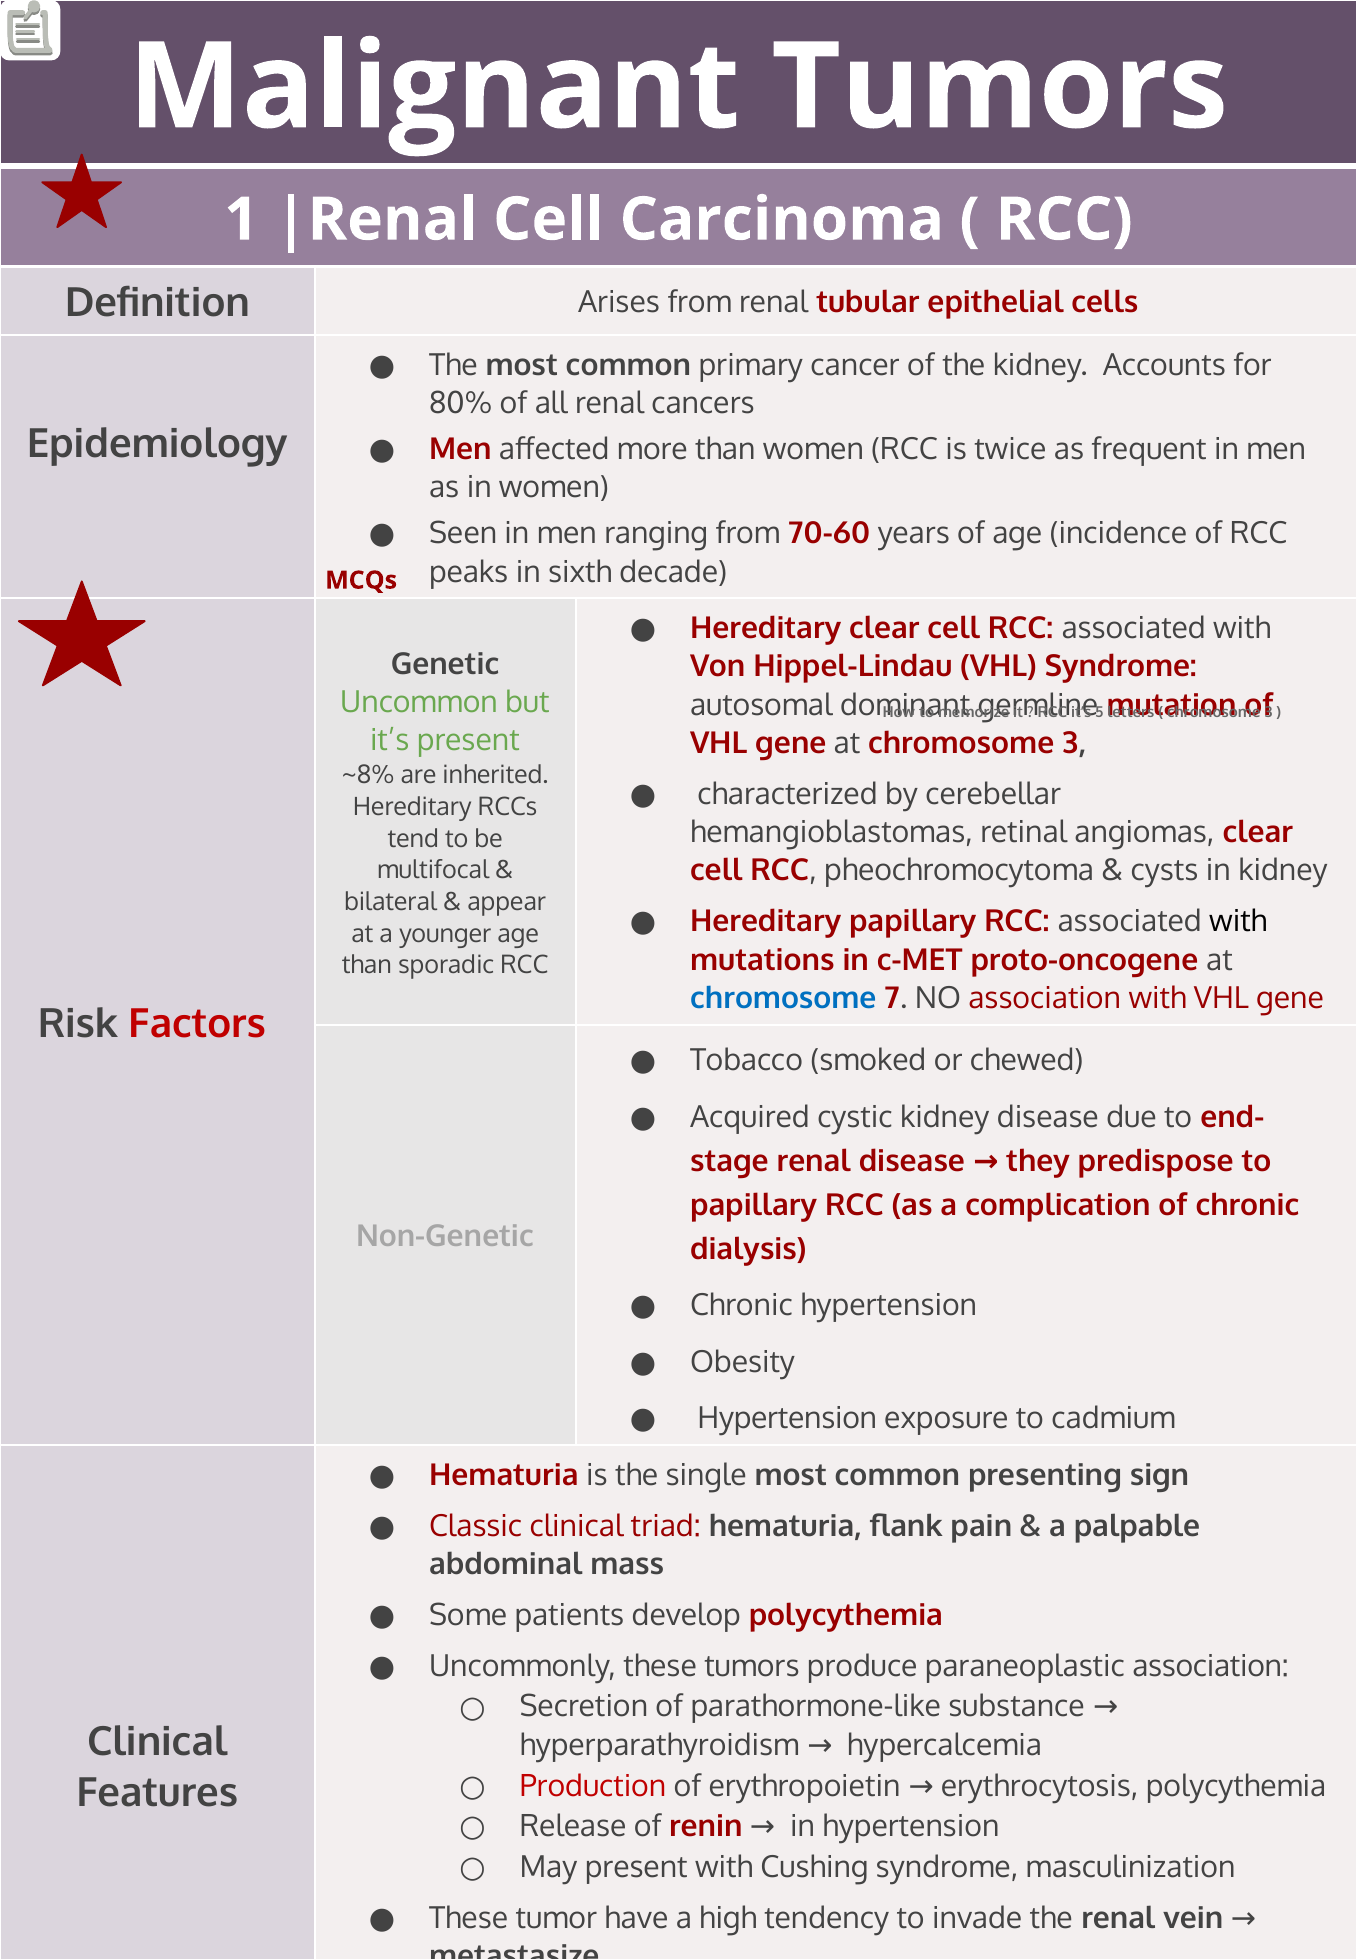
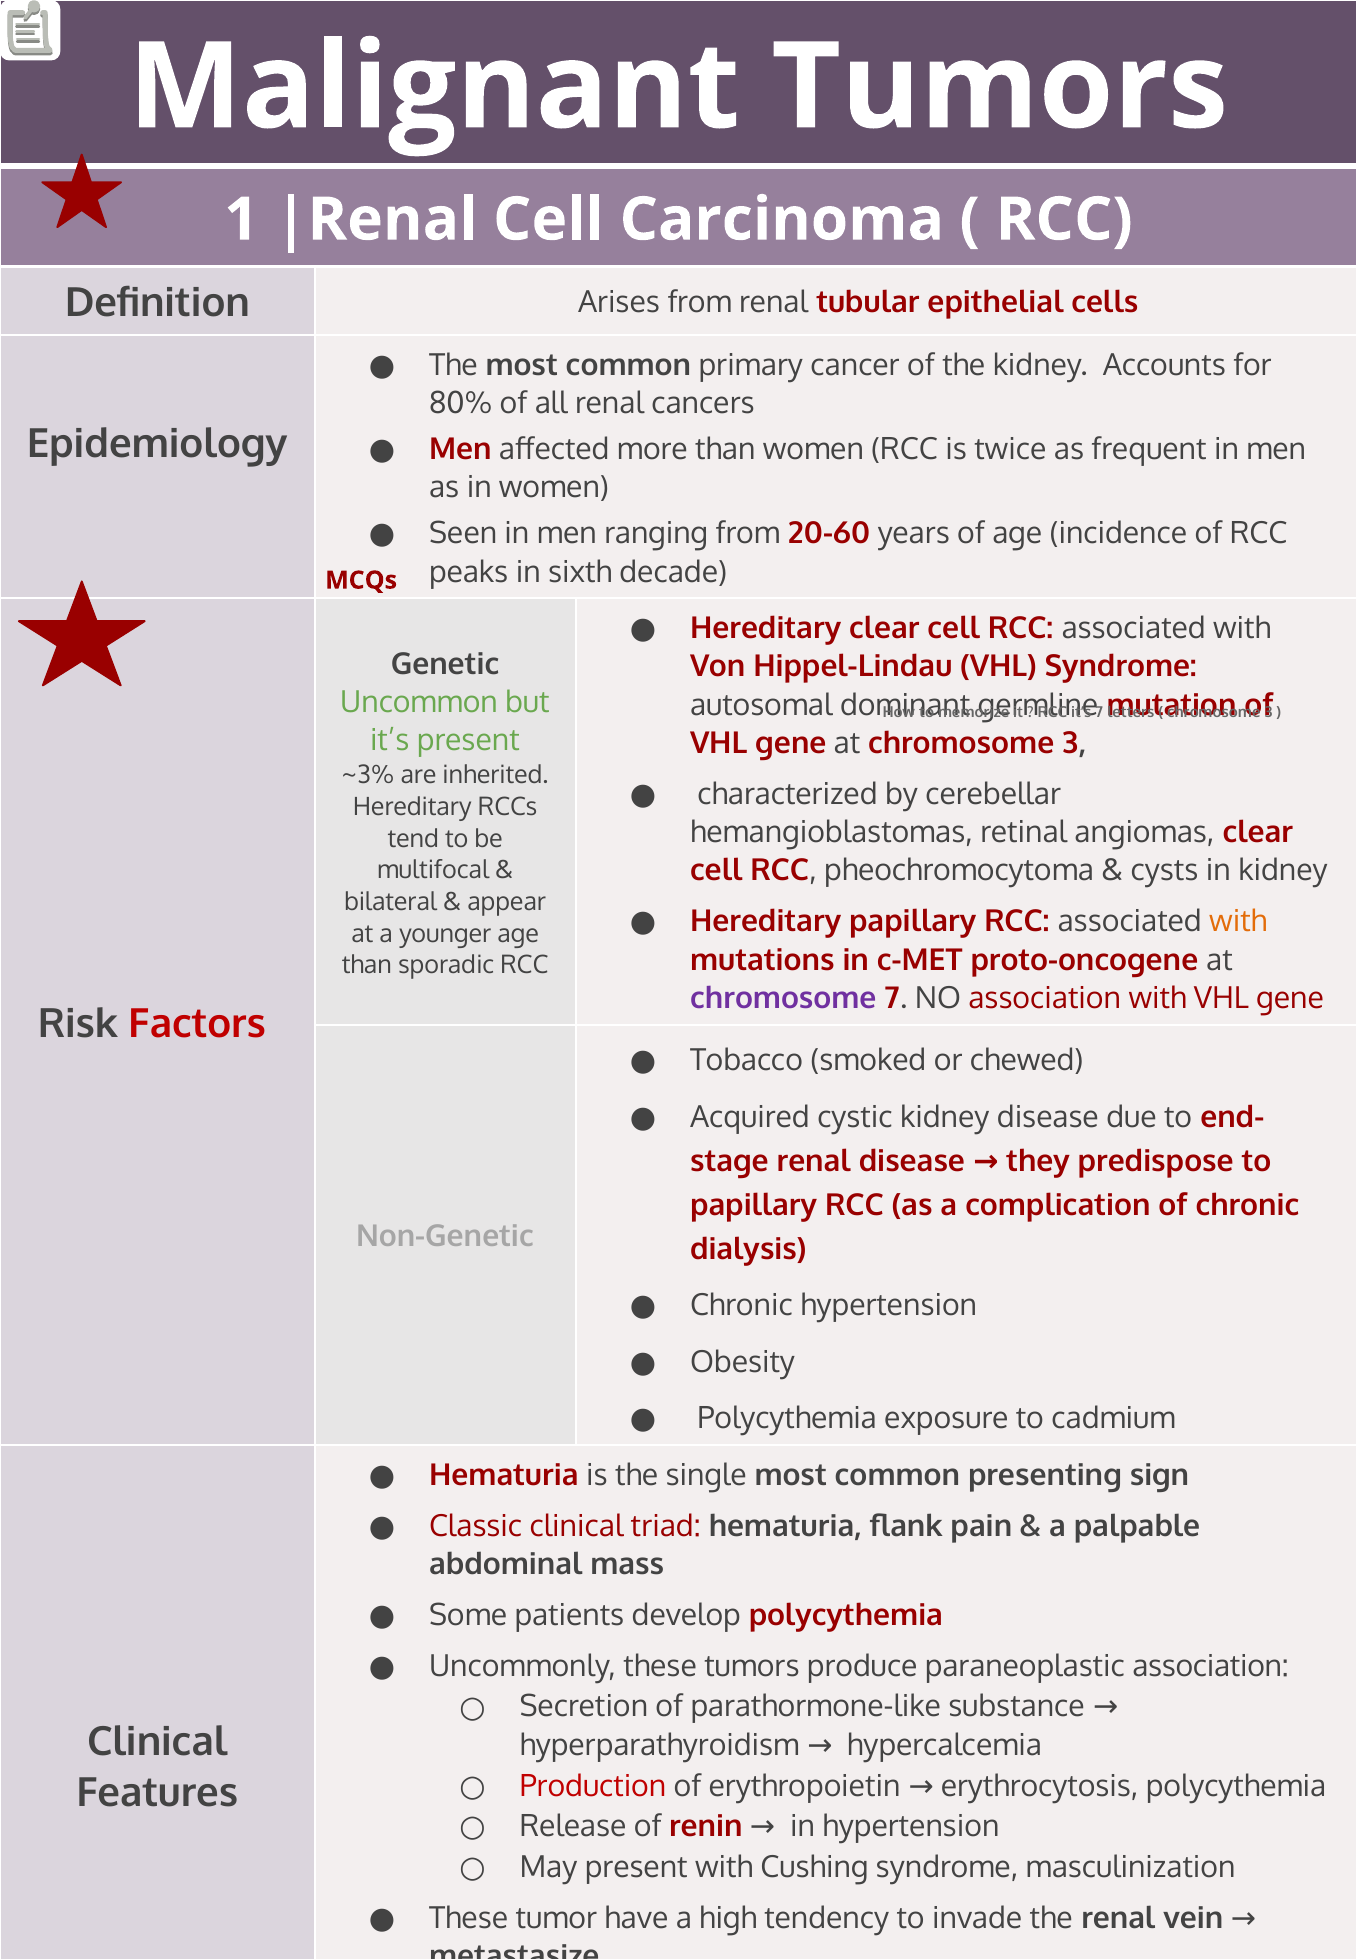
70-60: 70-60 -> 20-60
5 at (1099, 713): 5 -> 7
~8%: ~8% -> ~3%
with at (1238, 922) colour: black -> orange
chromosome at (783, 999) colour: blue -> purple
Hypertension at (787, 1419): Hypertension -> Polycythemia
